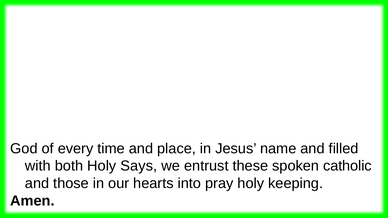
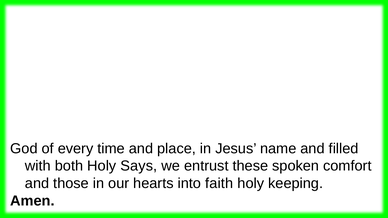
catholic: catholic -> comfort
pray: pray -> faith
